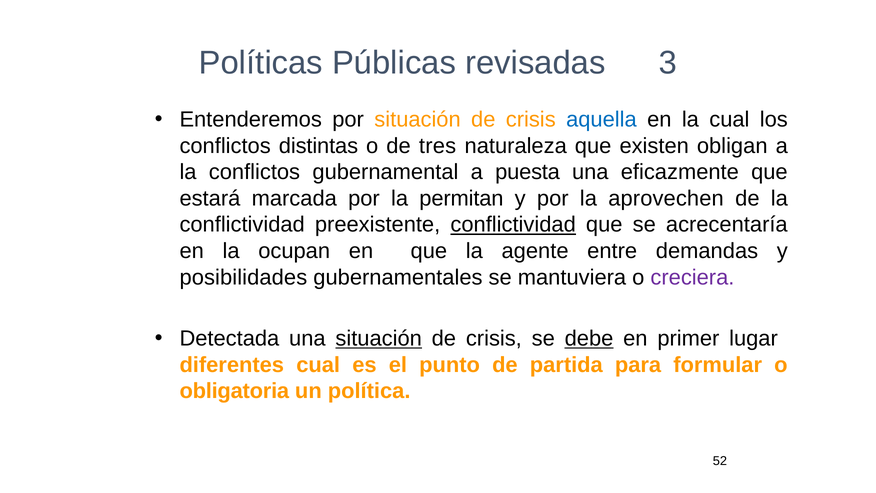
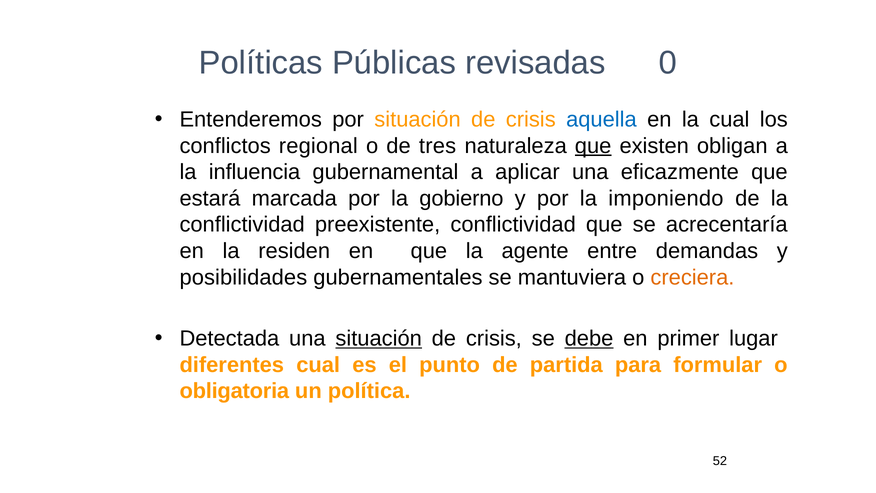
3: 3 -> 0
distintas: distintas -> regional
que at (593, 146) underline: none -> present
la conflictos: conflictos -> influencia
puesta: puesta -> aplicar
permitan: permitan -> gobierno
aprovechen: aprovechen -> imponiendo
conflictividad at (513, 225) underline: present -> none
ocupan: ocupan -> residen
creciera colour: purple -> orange
